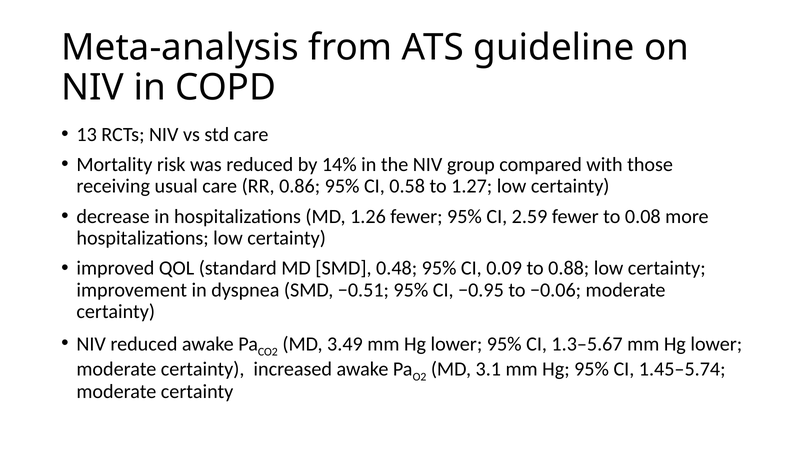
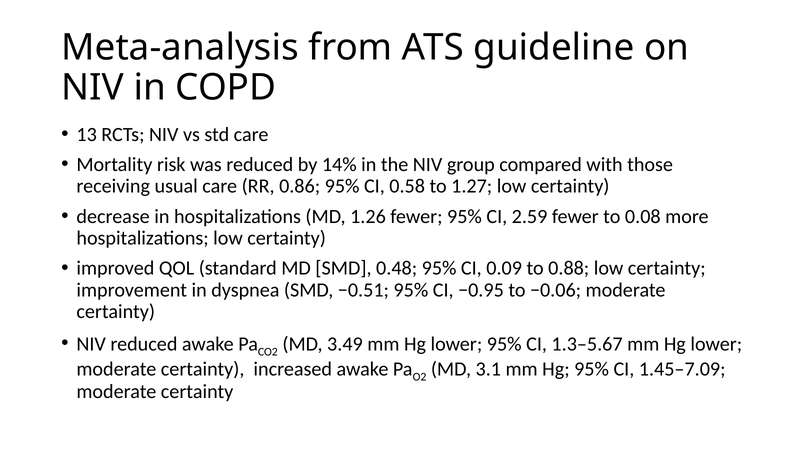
1.45–5.74: 1.45–5.74 -> 1.45–7.09
